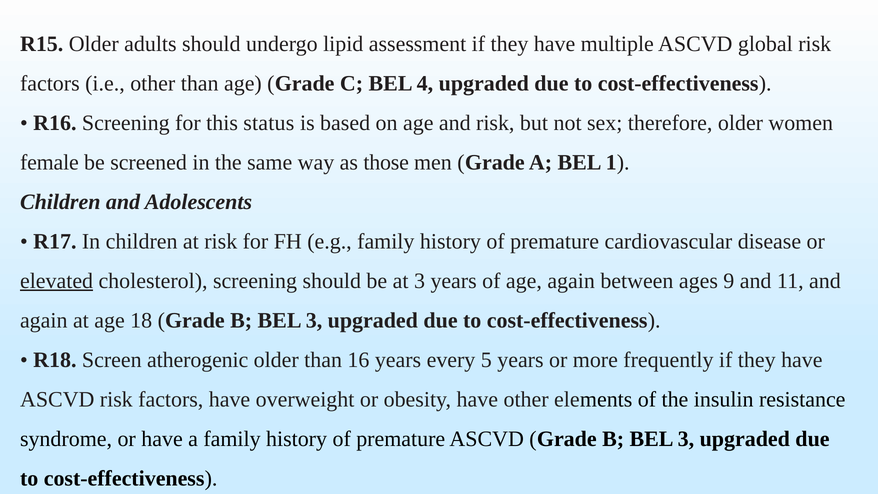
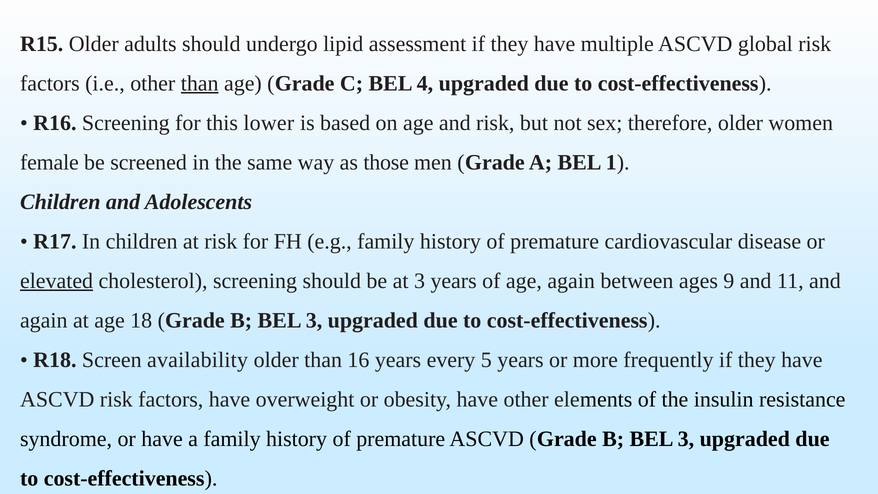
than at (200, 83) underline: none -> present
status: status -> lower
atherogenic: atherogenic -> availability
